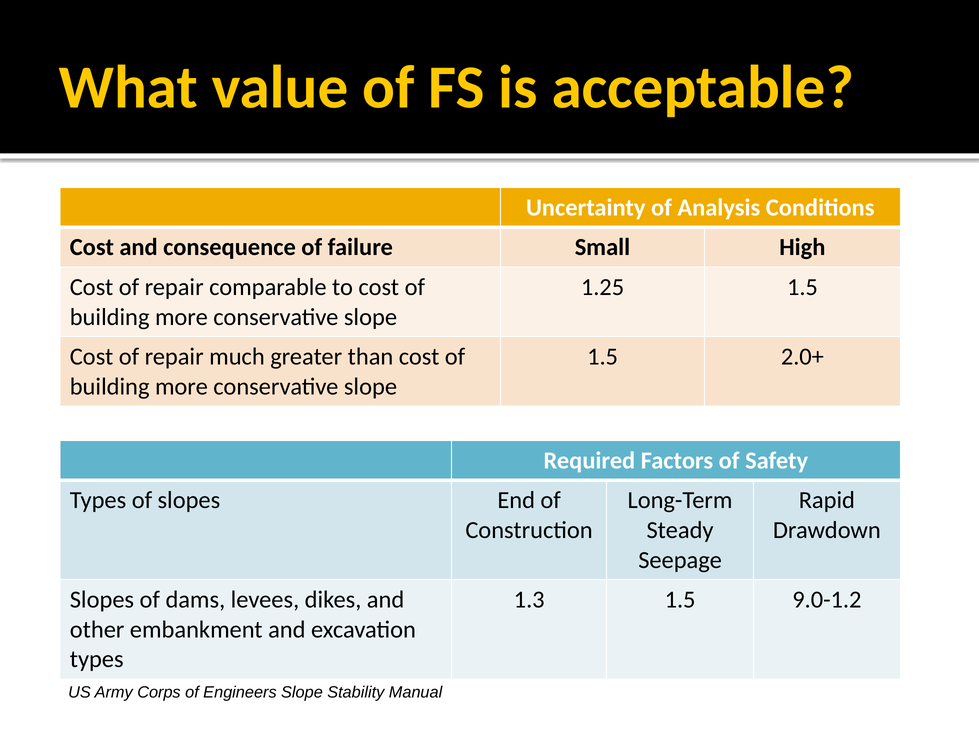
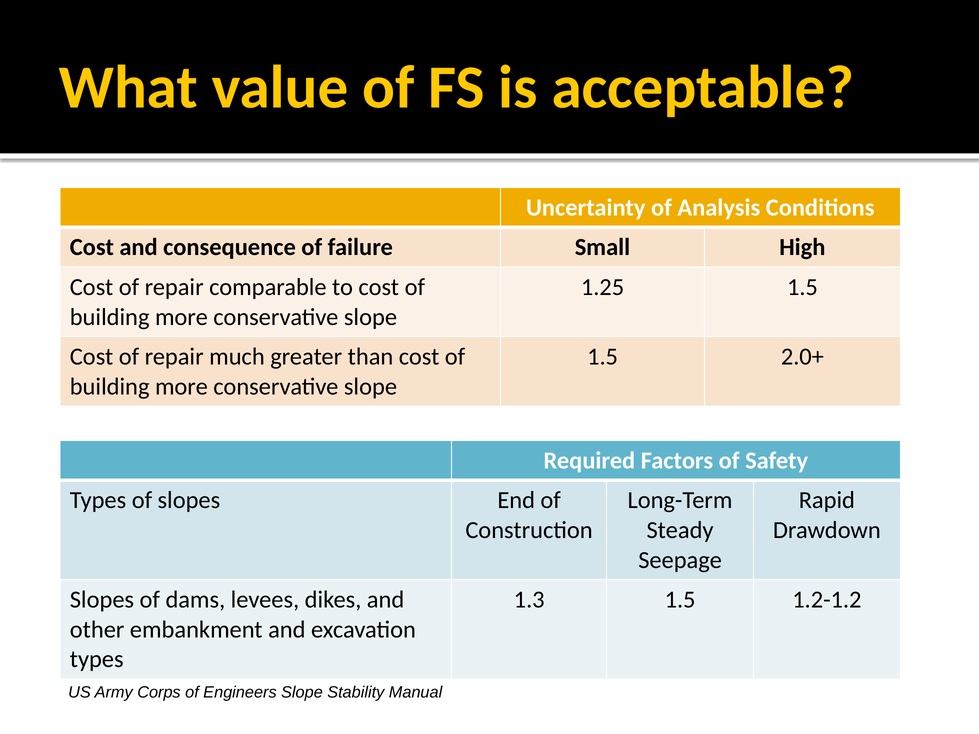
9.0-1.2: 9.0-1.2 -> 1.2-1.2
